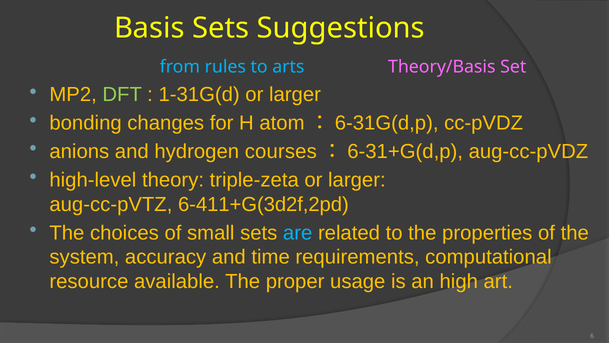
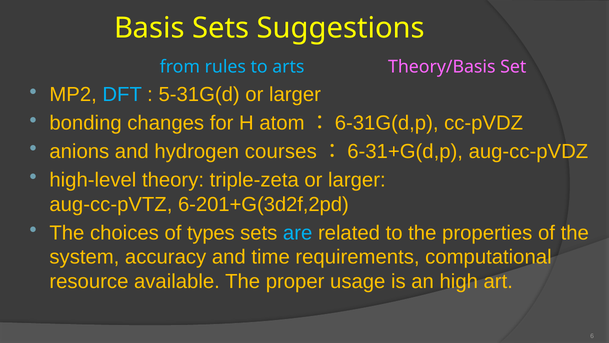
DFT colour: light green -> light blue
1-31G(d: 1-31G(d -> 5-31G(d
6-411+G(3d2f,2pd: 6-411+G(3d2f,2pd -> 6-201+G(3d2f,2pd
small: small -> types
